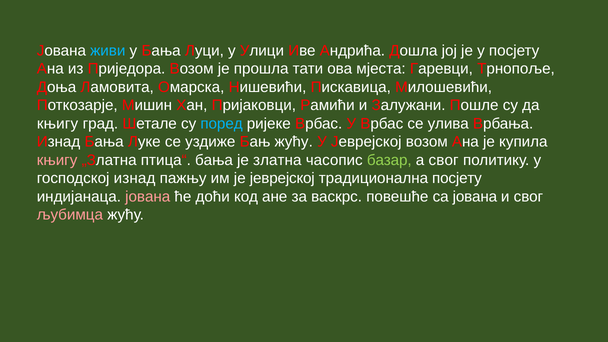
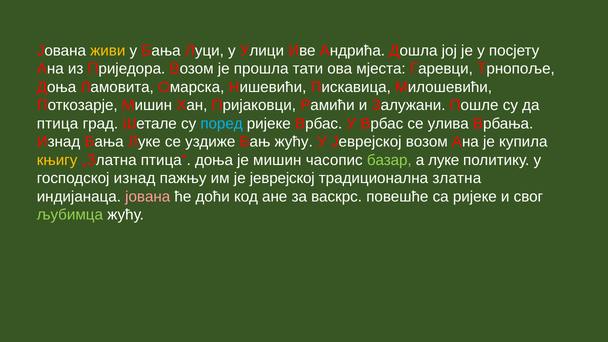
живи colour: light blue -> yellow
књигу at (58, 124): књигу -> птица
књигу at (57, 160) colour: pink -> yellow
птица“ бања: бања -> доња
је златна: златна -> мишин
а свог: свог -> луке
традиционална посјету: посјету -> златна
са јована: јована -> ријеке
љубимца colour: pink -> light green
